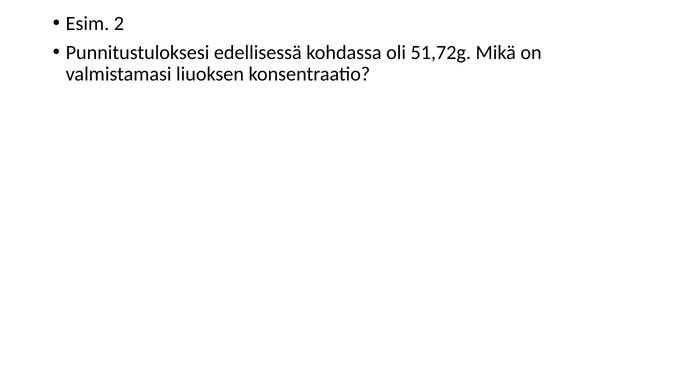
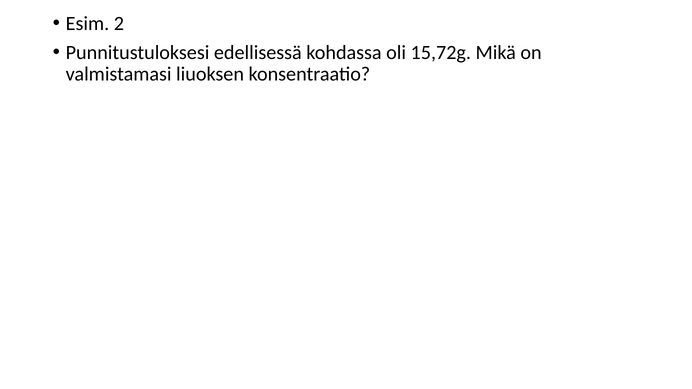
51,72g: 51,72g -> 15,72g
